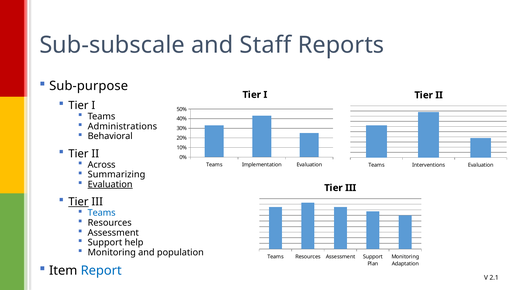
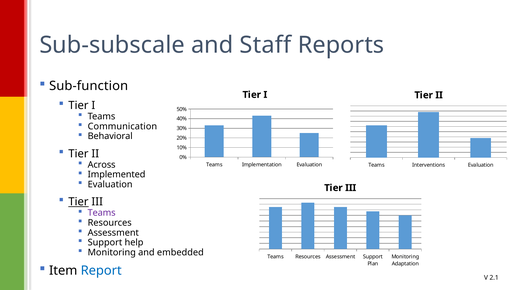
Sub-purpose: Sub-purpose -> Sub-function
Administrations: Administrations -> Communication
Summarizing: Summarizing -> Implemented
Evaluation at (110, 185) underline: present -> none
Teams at (102, 213) colour: blue -> purple
population: population -> embedded
